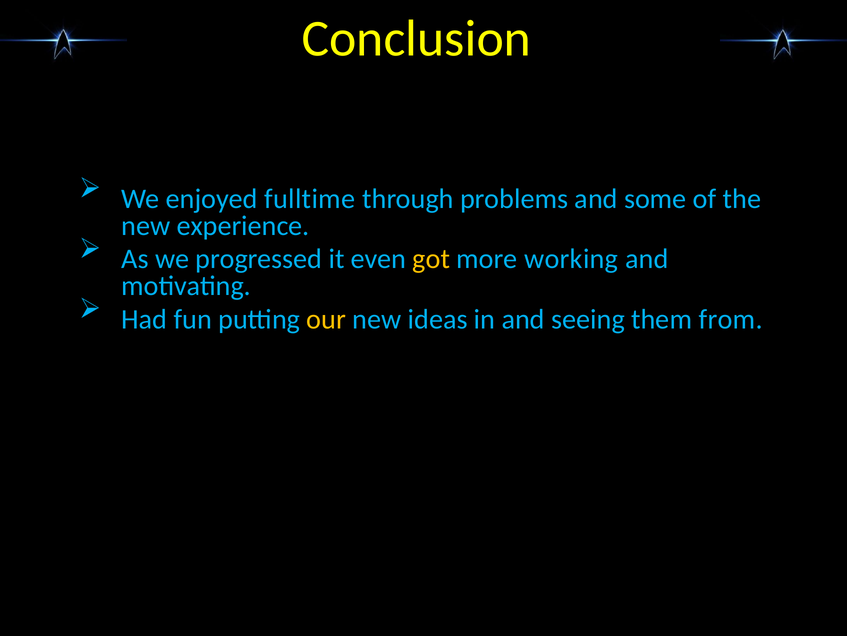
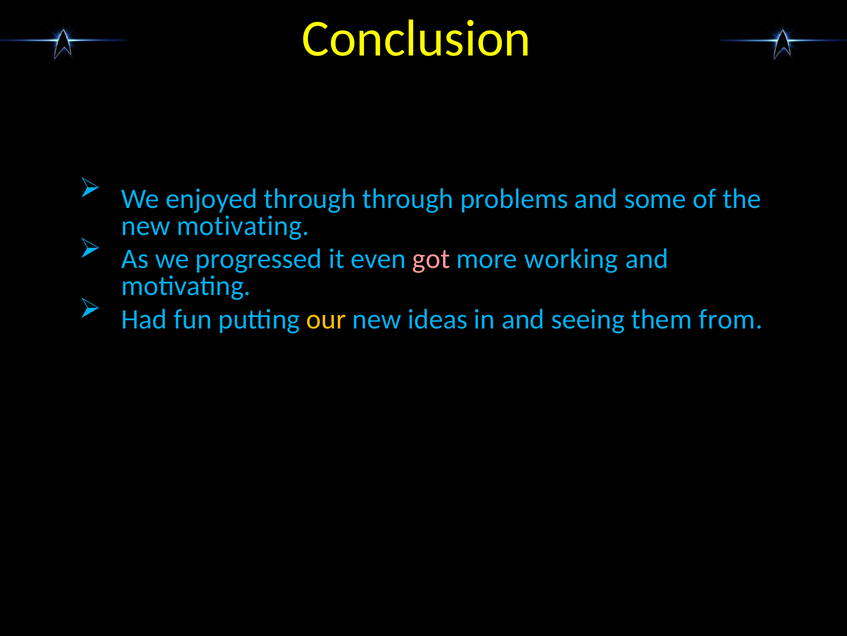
enjoyed fulltime: fulltime -> through
new experience: experience -> motivating
got colour: yellow -> pink
